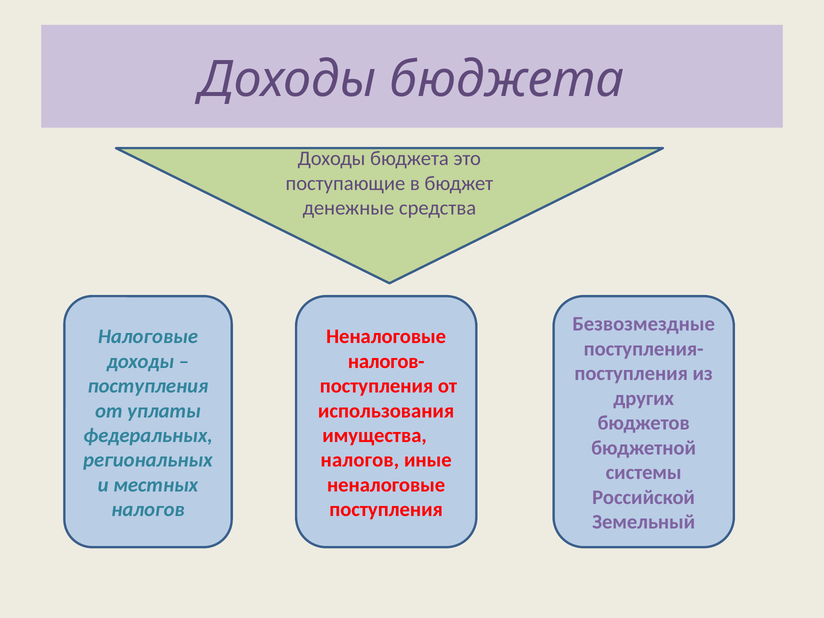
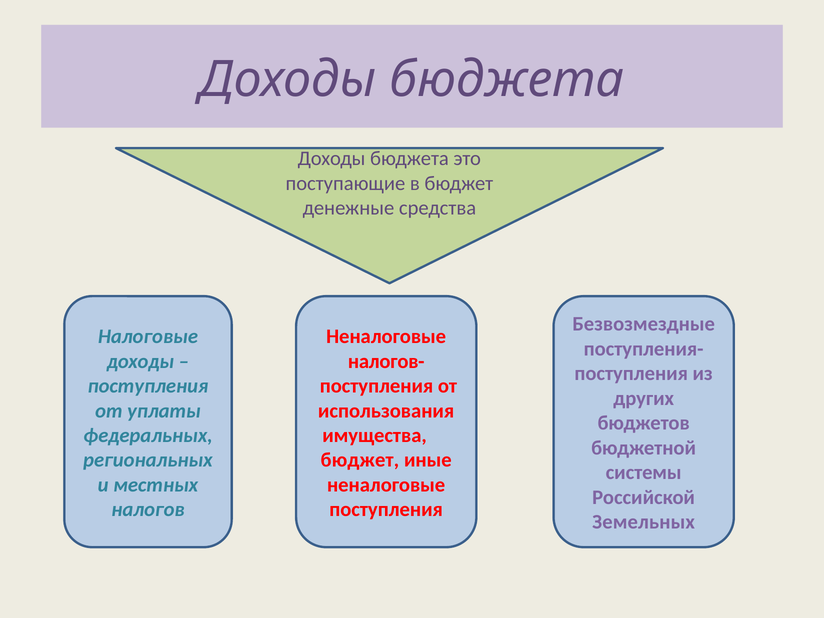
налогов at (360, 460): налогов -> бюджет
Земельный: Земельный -> Земельных
